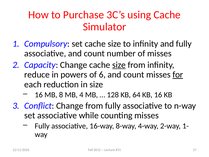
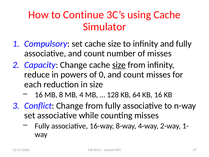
Purchase: Purchase -> Continue
6: 6 -> 0
for underline: present -> none
